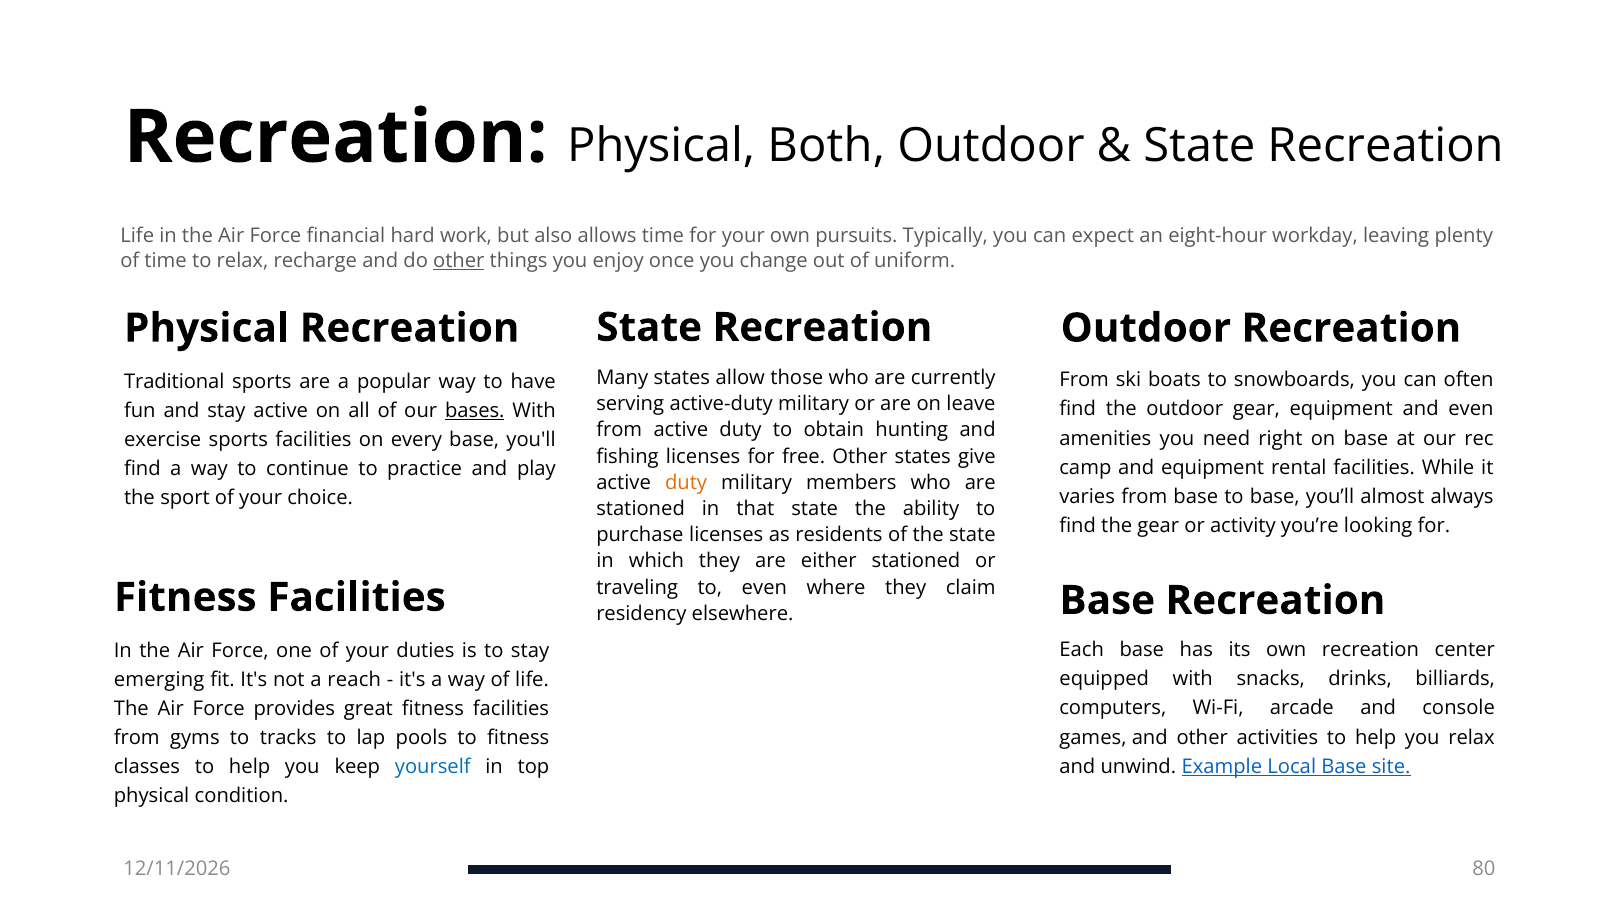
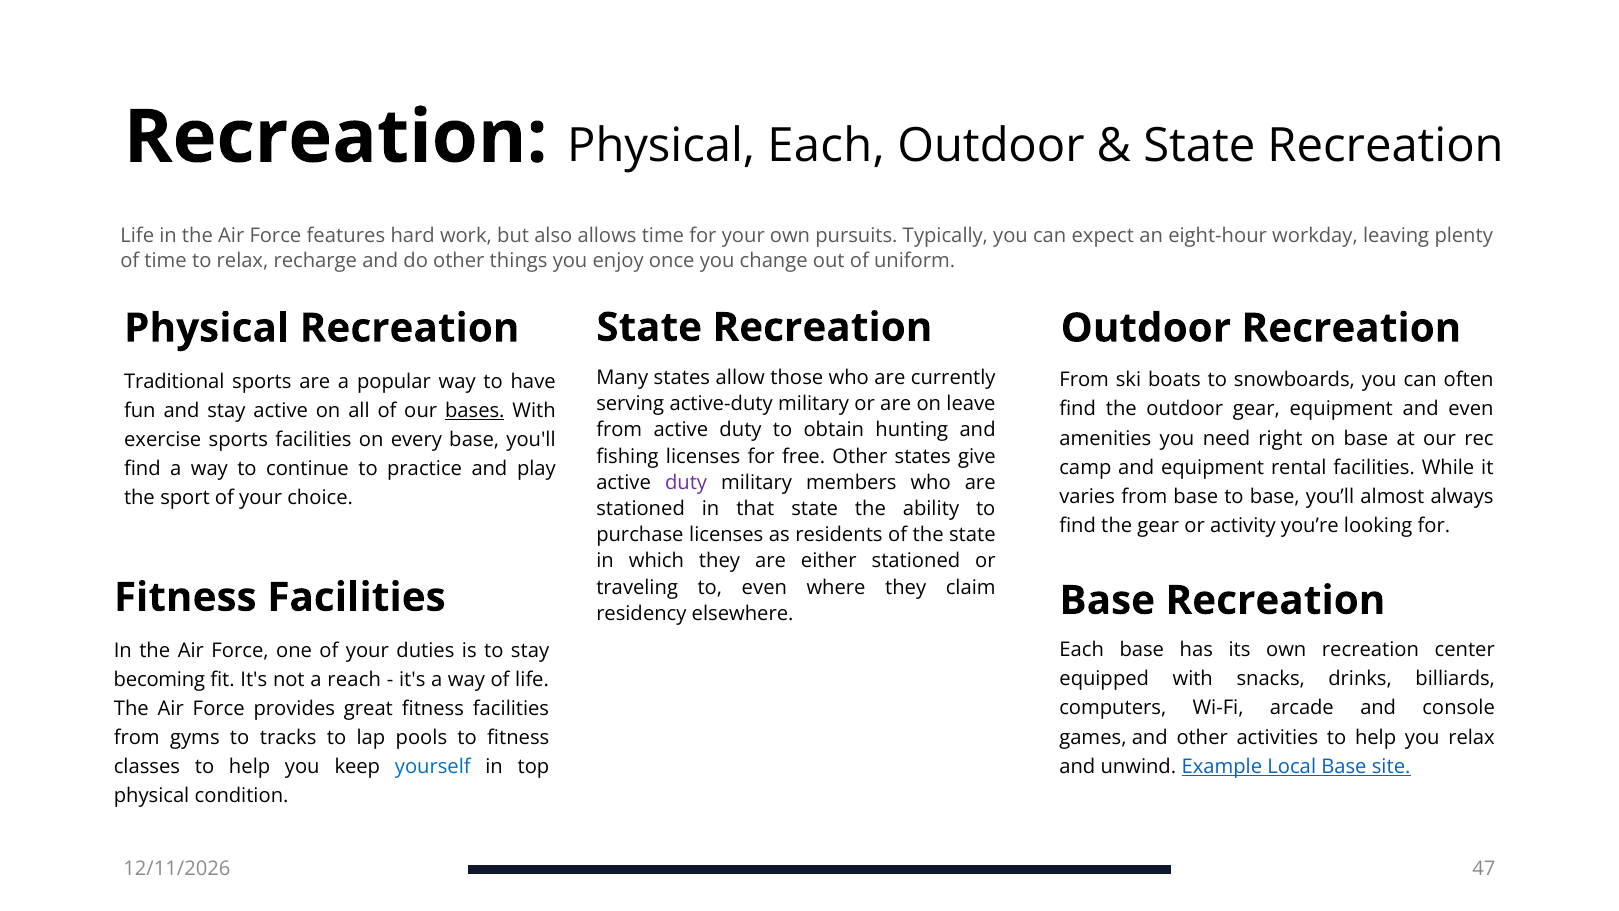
Physical Both: Both -> Each
financial: financial -> features
other at (459, 260) underline: present -> none
duty at (686, 482) colour: orange -> purple
emerging: emerging -> becoming
80: 80 -> 47
